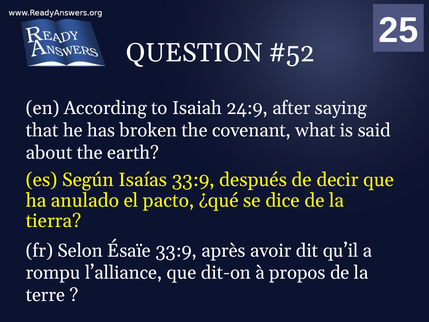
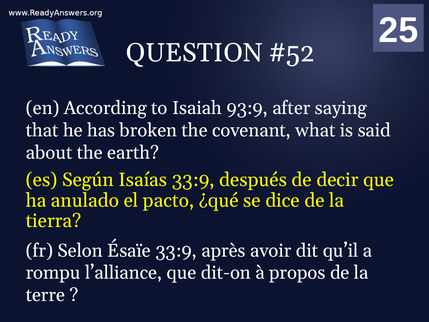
24:9: 24:9 -> 93:9
